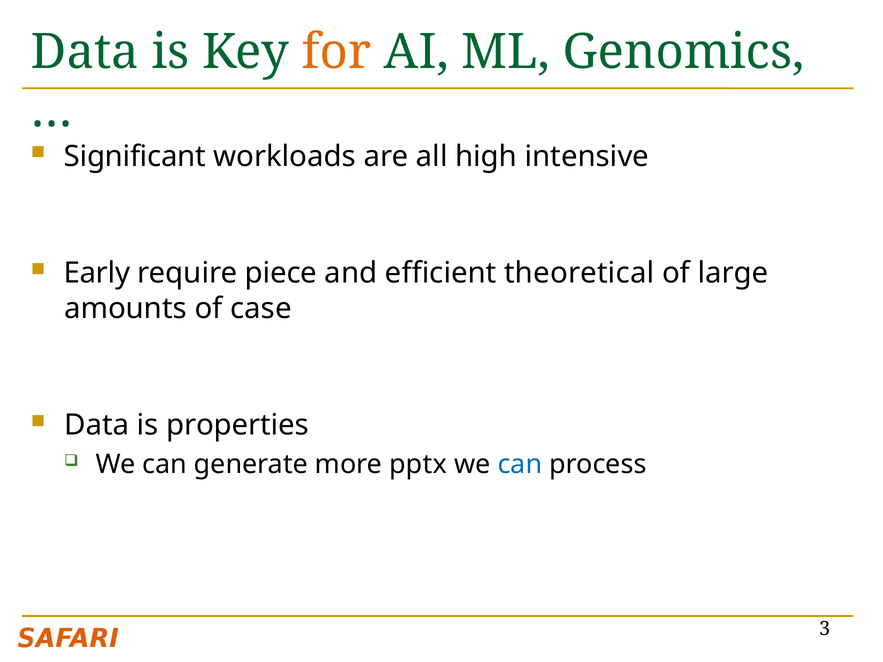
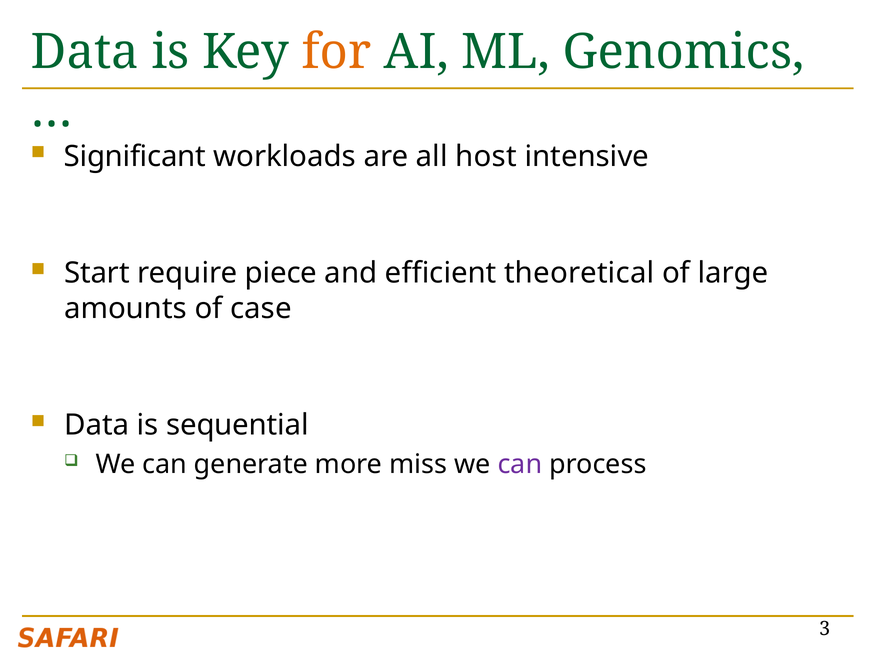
high: high -> host
Early: Early -> Start
properties: properties -> sequential
pptx: pptx -> miss
can at (520, 464) colour: blue -> purple
